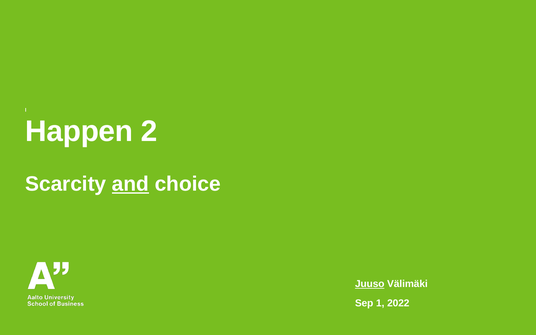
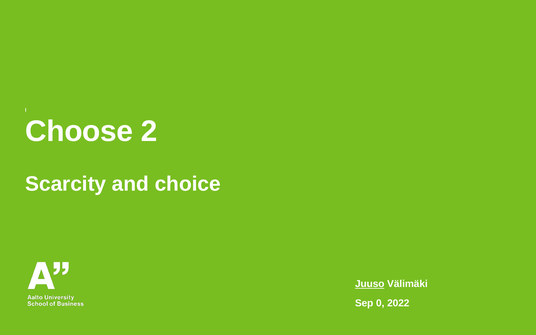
Happen: Happen -> Choose
and underline: present -> none
1: 1 -> 0
